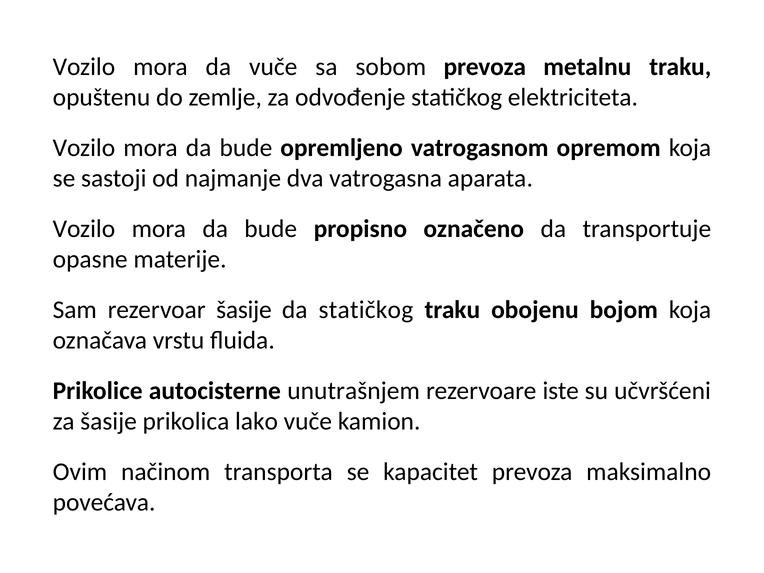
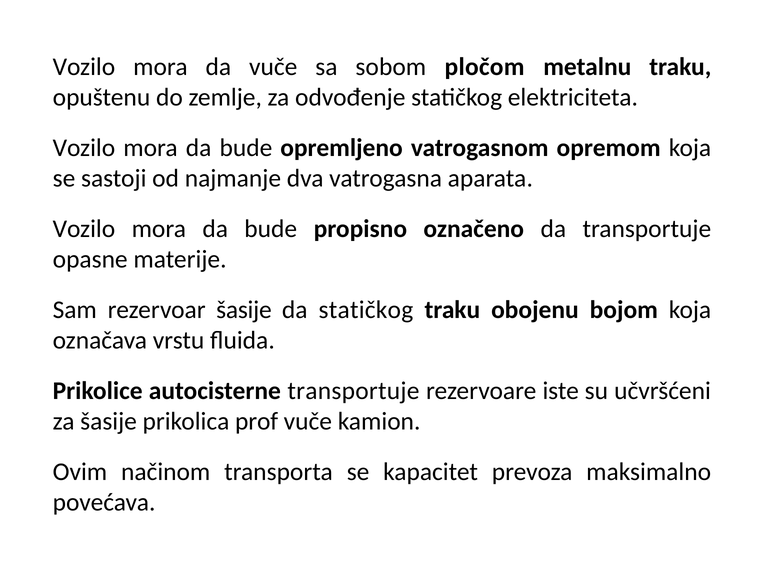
sobom prevoza: prevoza -> pločom
autocisterne unutrašnjem: unutrašnjem -> transportuje
lako: lako -> prof
